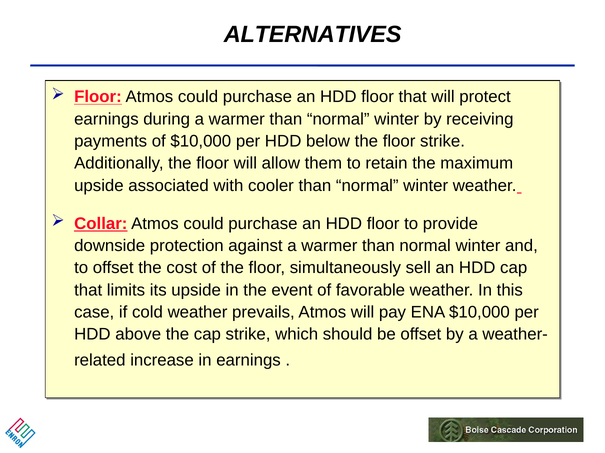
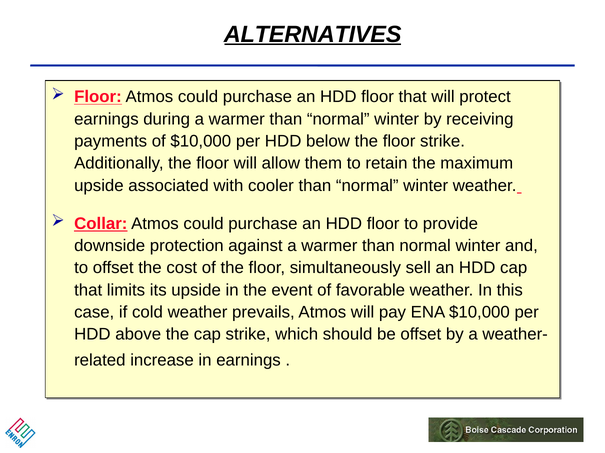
ALTERNATIVES underline: none -> present
